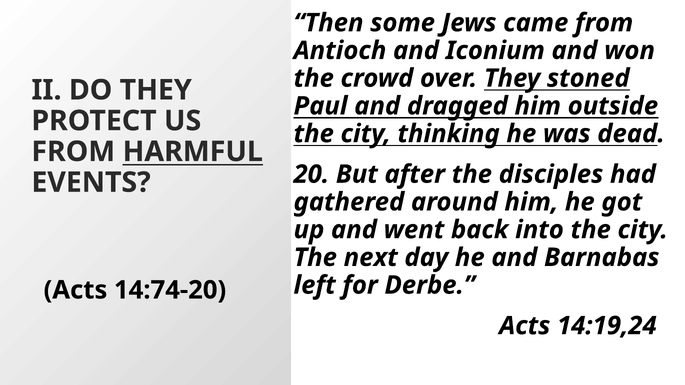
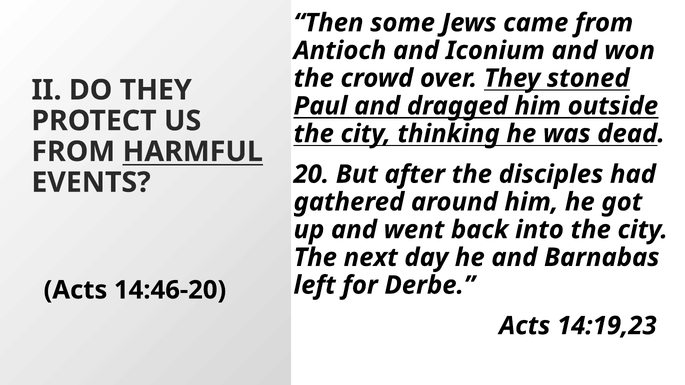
14:74-20: 14:74-20 -> 14:46-20
14:19,24: 14:19,24 -> 14:19,23
